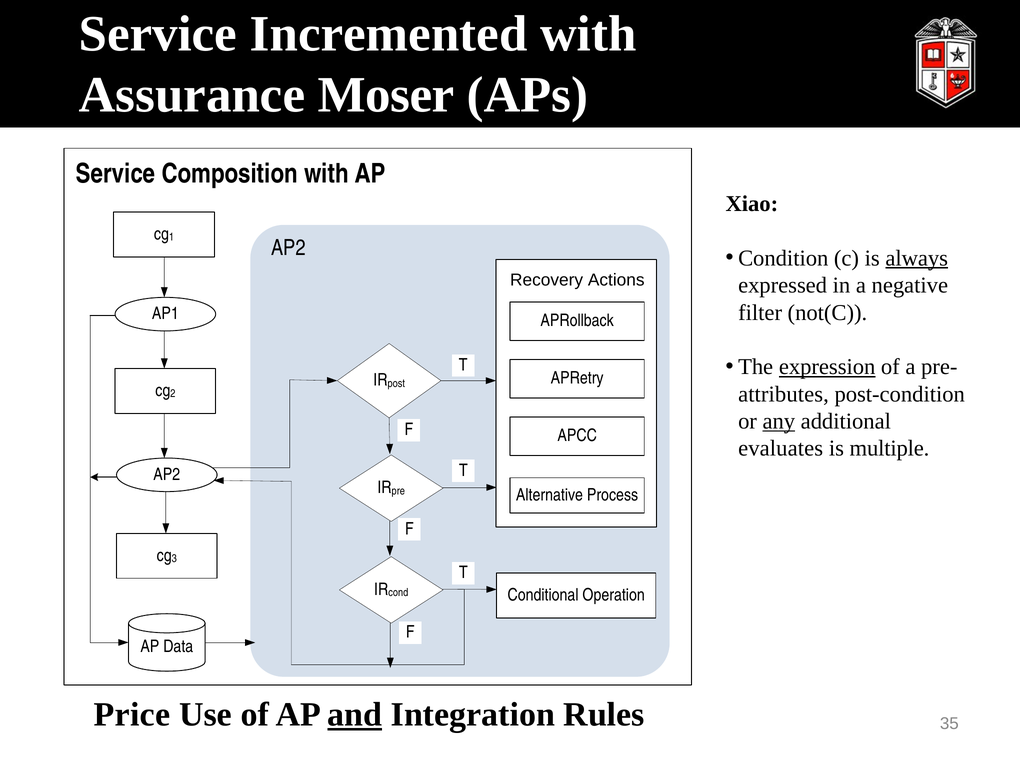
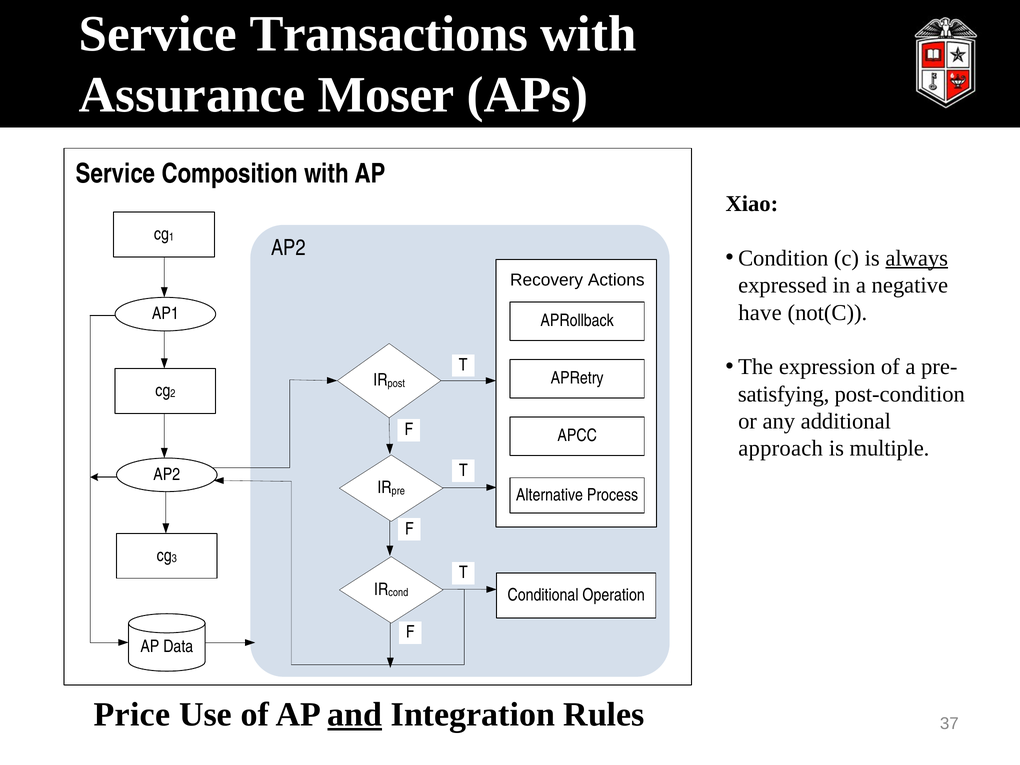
Incremented: Incremented -> Transactions
filter: filter -> have
expression underline: present -> none
attributes: attributes -> satisfying
any underline: present -> none
evaluates: evaluates -> approach
35: 35 -> 37
